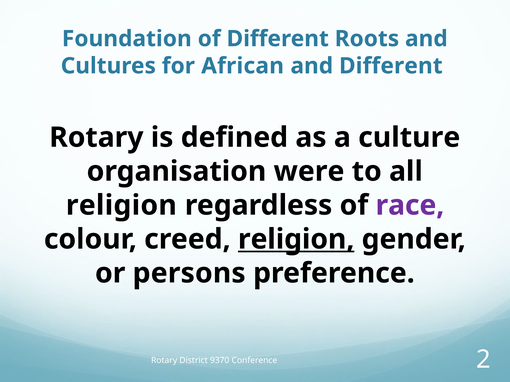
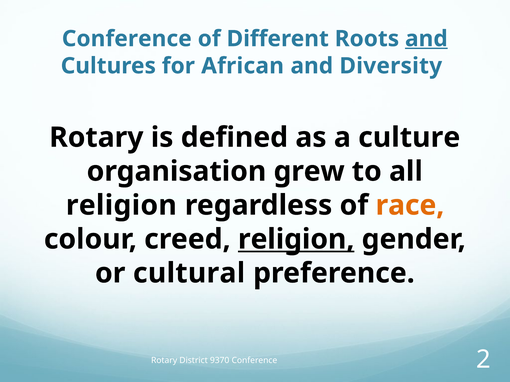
Foundation at (127, 39): Foundation -> Conference
and at (426, 39) underline: none -> present
and Different: Different -> Diversity
were: were -> grew
race colour: purple -> orange
persons: persons -> cultural
